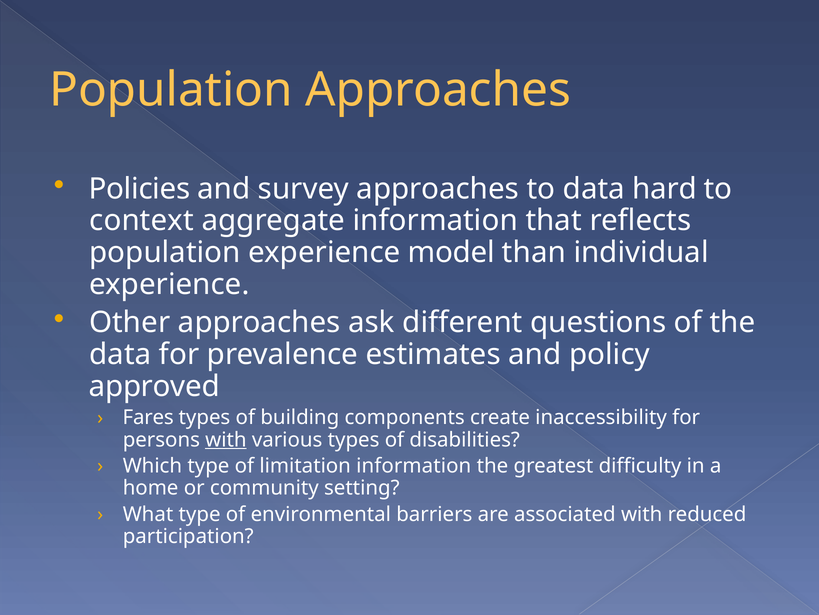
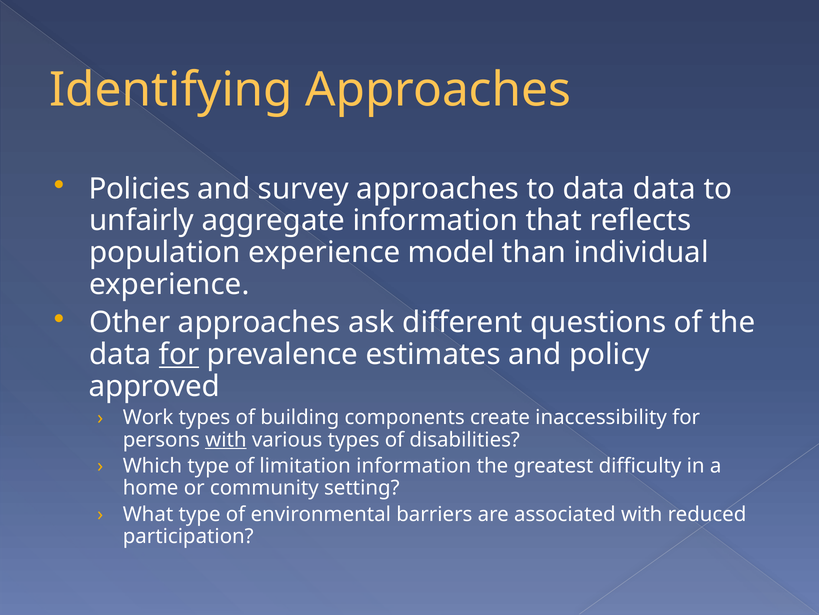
Population at (171, 90): Population -> Identifying
data hard: hard -> data
context: context -> unfairly
for at (179, 354) underline: none -> present
Fares: Fares -> Work
